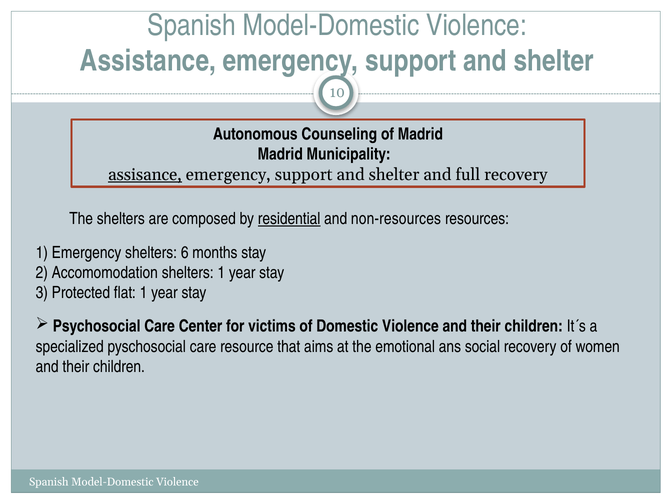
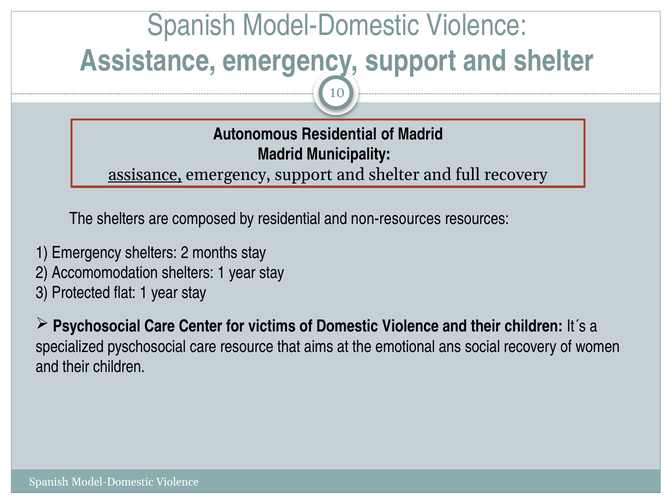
Autonomous Counseling: Counseling -> Residential
residential at (289, 219) underline: present -> none
shelters 6: 6 -> 2
